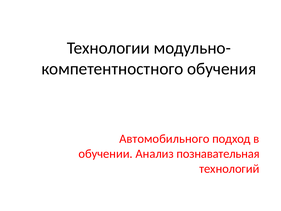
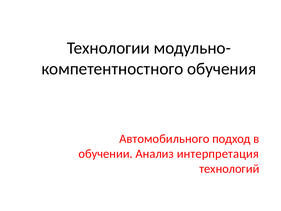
познавательная: познавательная -> интерпретация
